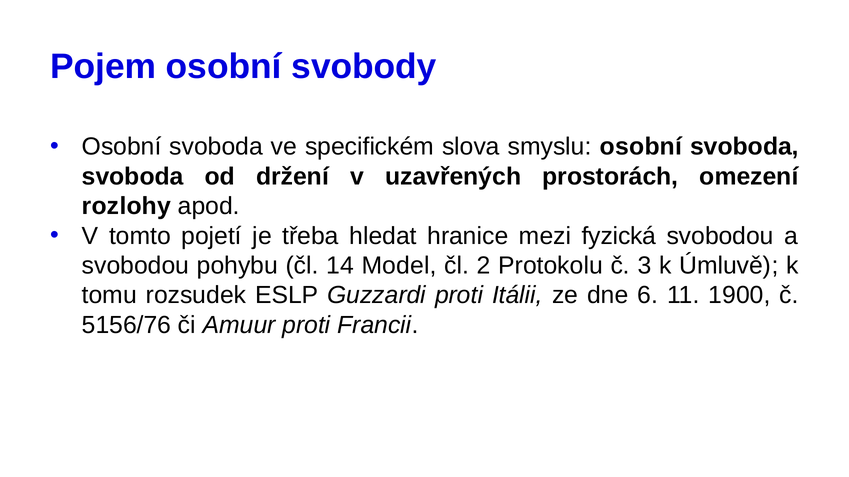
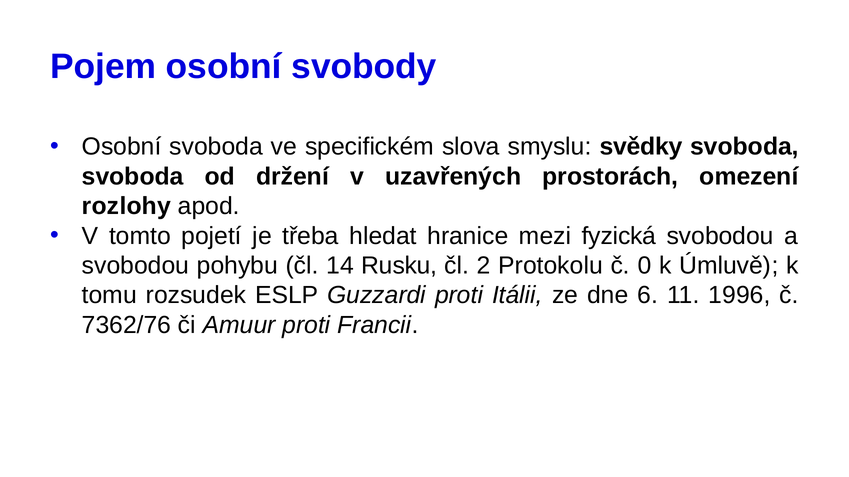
smyslu osobní: osobní -> svědky
Model: Model -> Rusku
3: 3 -> 0
1900: 1900 -> 1996
5156/76: 5156/76 -> 7362/76
